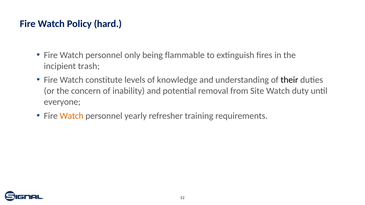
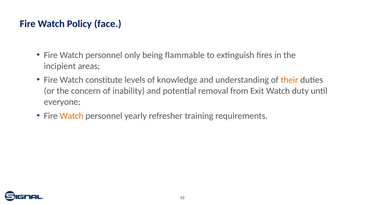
hard: hard -> face
trash: trash -> areas
their colour: black -> orange
Site: Site -> Exit
